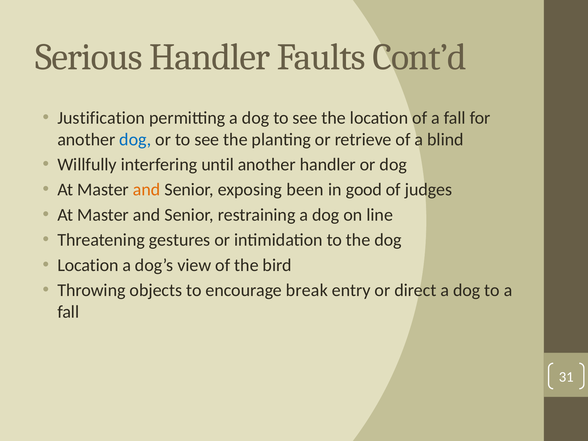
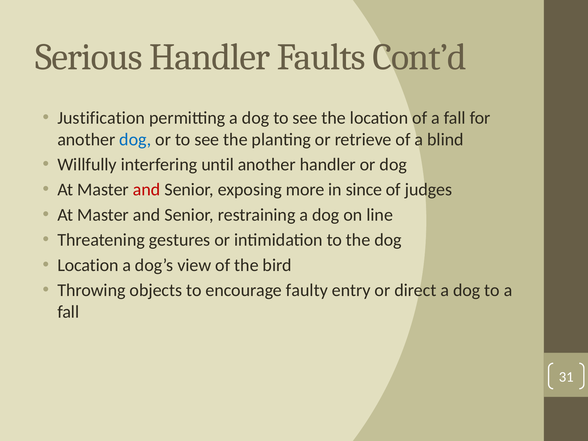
and at (147, 190) colour: orange -> red
been: been -> more
good: good -> since
break: break -> faulty
